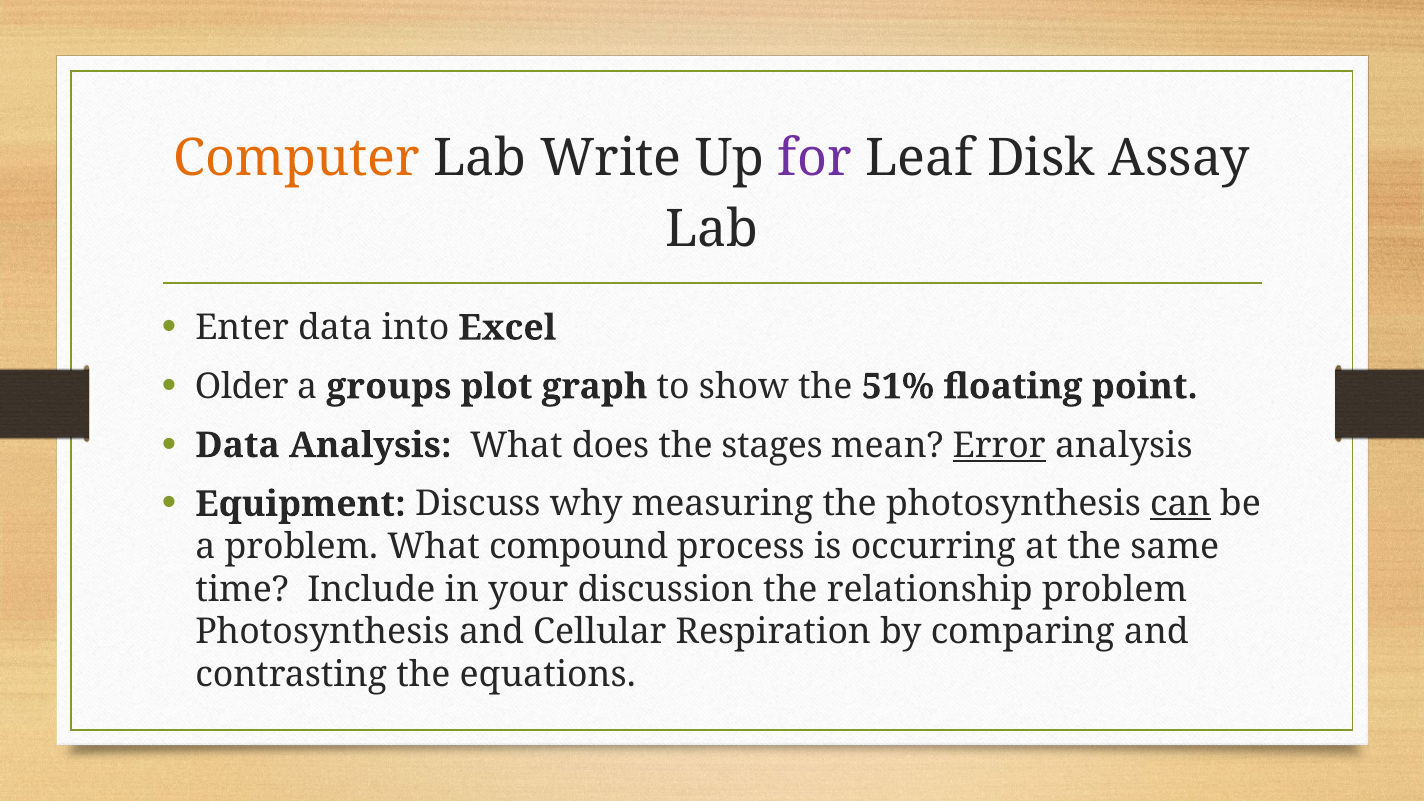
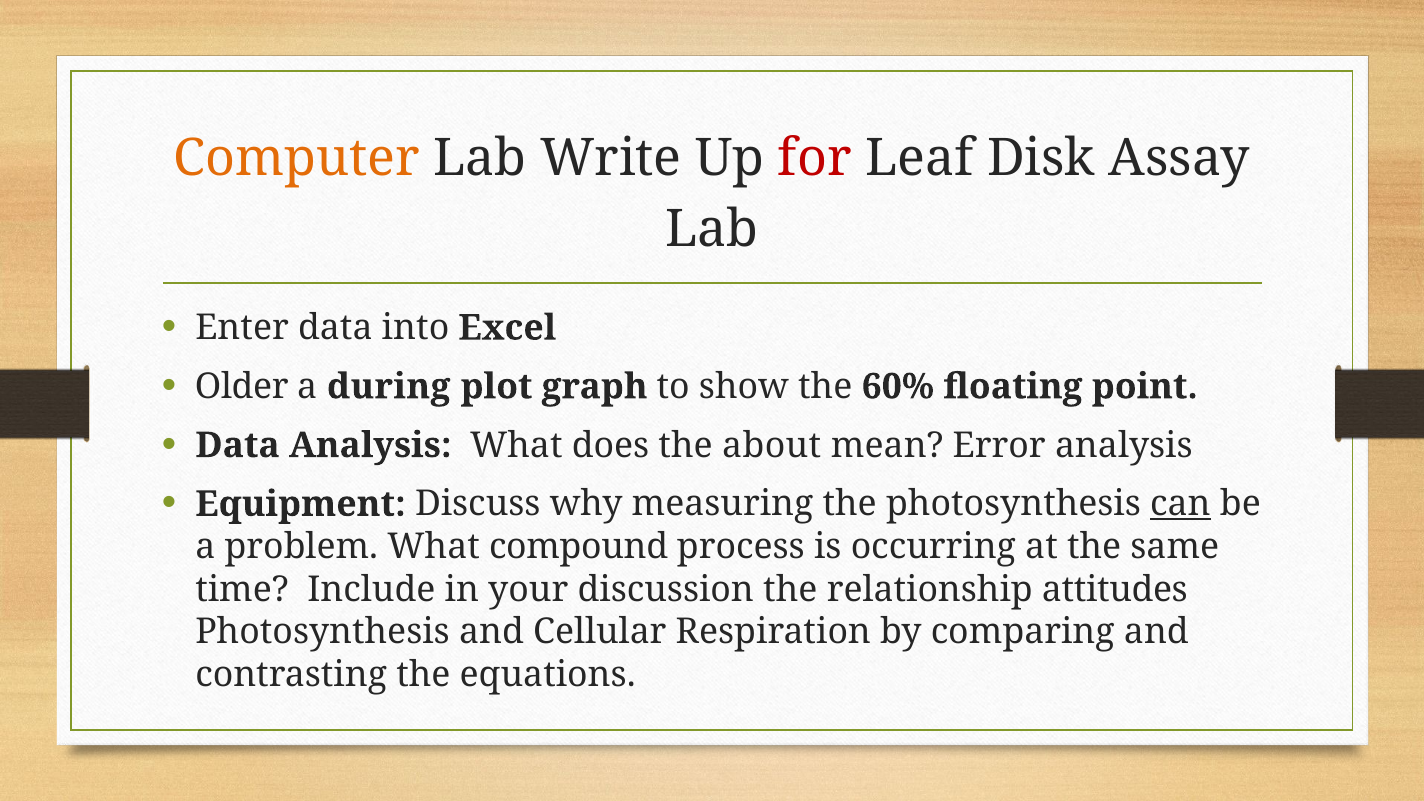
for colour: purple -> red
groups: groups -> during
51%: 51% -> 60%
stages: stages -> about
Error underline: present -> none
relationship problem: problem -> attitudes
